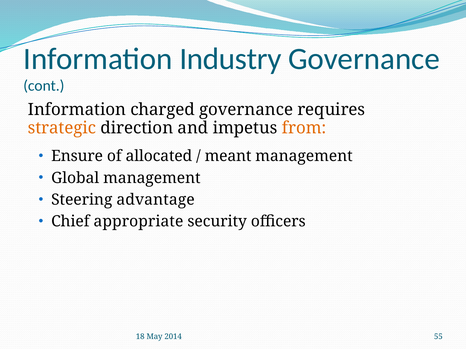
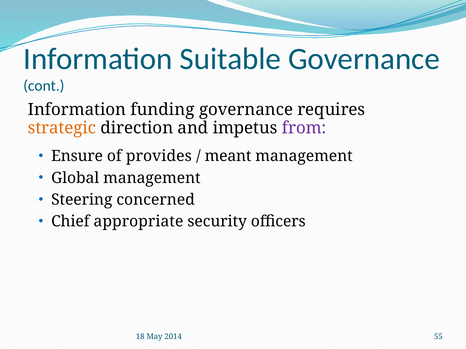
Industry: Industry -> Suitable
charged: charged -> funding
from colour: orange -> purple
allocated: allocated -> provides
advantage: advantage -> concerned
